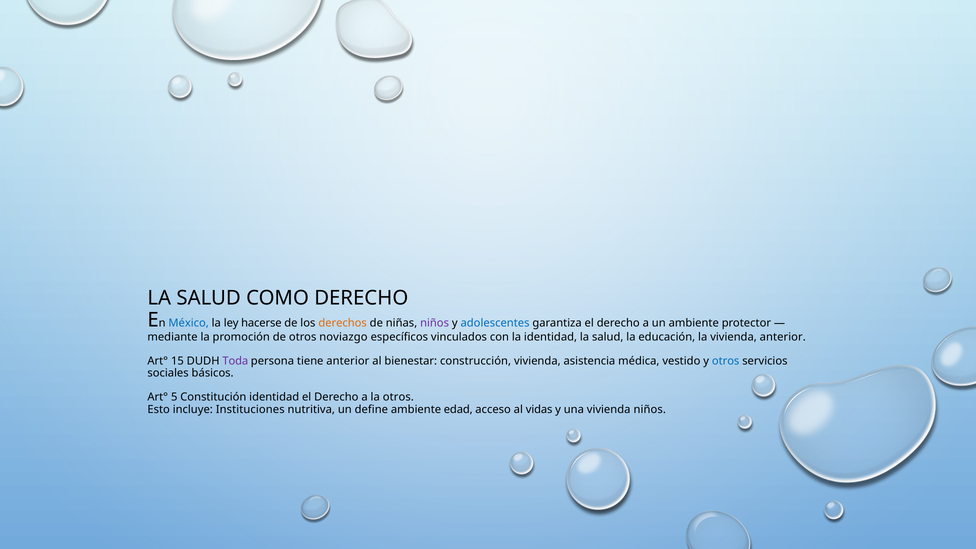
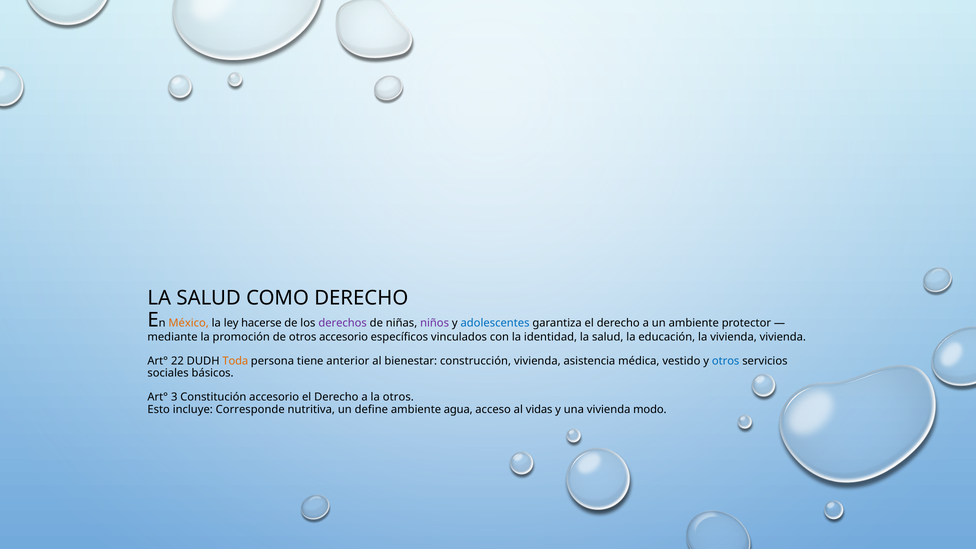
México colour: blue -> orange
derechos colour: orange -> purple
otros noviazgo: noviazgo -> accesorio
vivienda anterior: anterior -> vivienda
15: 15 -> 22
Toda colour: purple -> orange
5: 5 -> 3
Constitución identidad: identidad -> accesorio
Instituciones: Instituciones -> Corresponde
edad: edad -> agua
vivienda niños: niños -> modo
